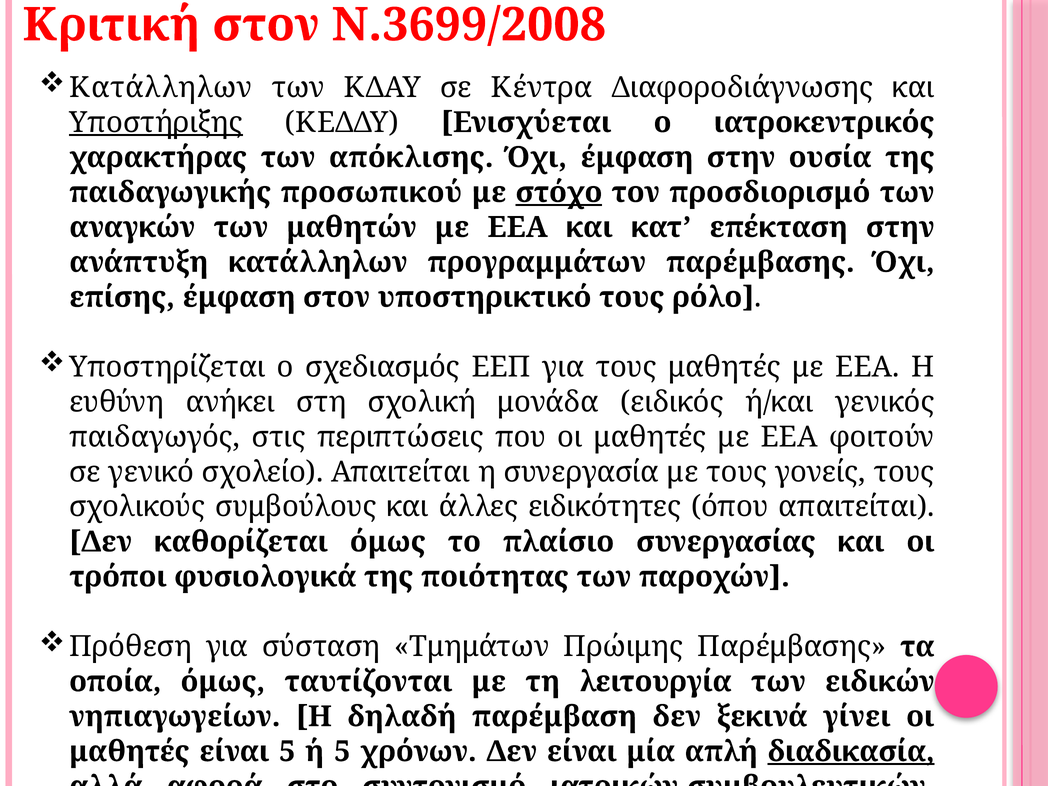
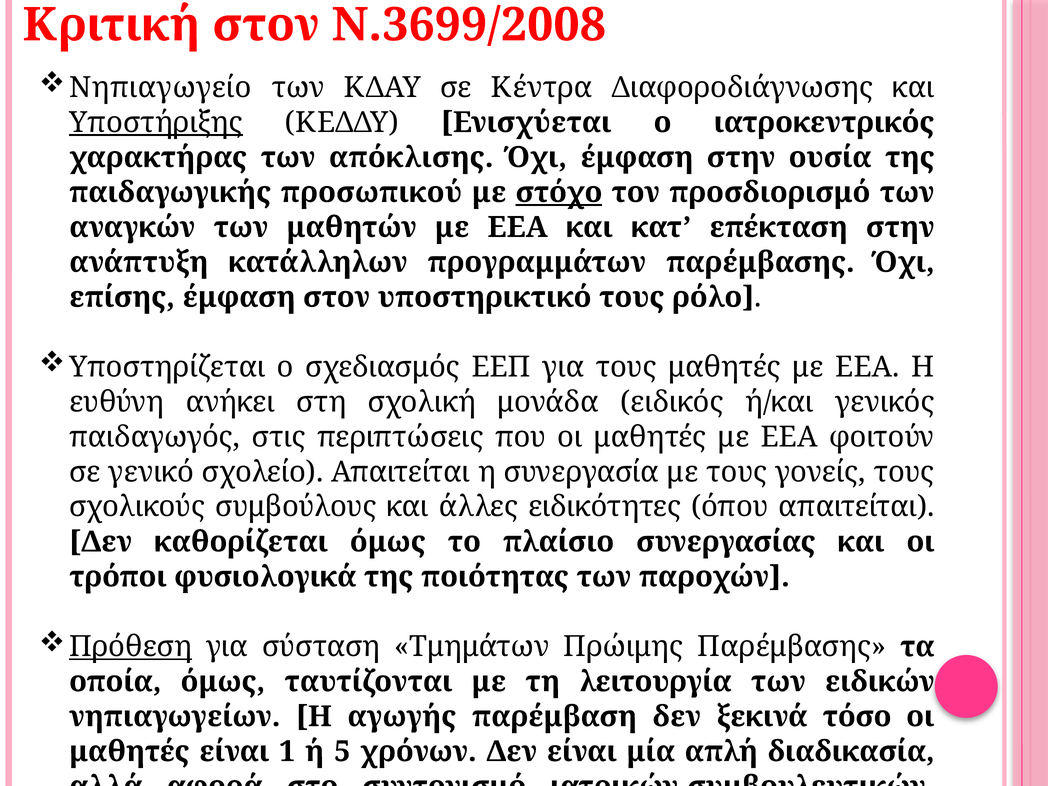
Κατάλληλων at (161, 88): Κατάλληλων -> Νηπιαγωγείο
Πρόθεση underline: none -> present
δηλαδή: δηλαδή -> αγωγής
γίνει: γίνει -> τόσο
είναι 5: 5 -> 1
διαδικασία underline: present -> none
